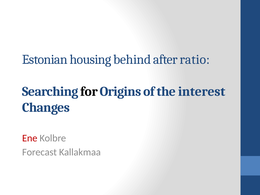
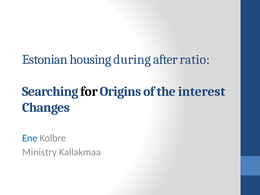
behind: behind -> during
Ene colour: red -> blue
Forecast: Forecast -> Ministry
